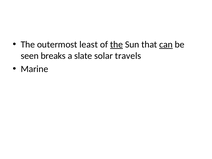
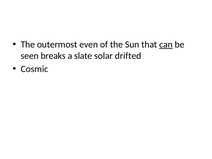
least: least -> even
the at (116, 44) underline: present -> none
travels: travels -> drifted
Marine: Marine -> Cosmic
